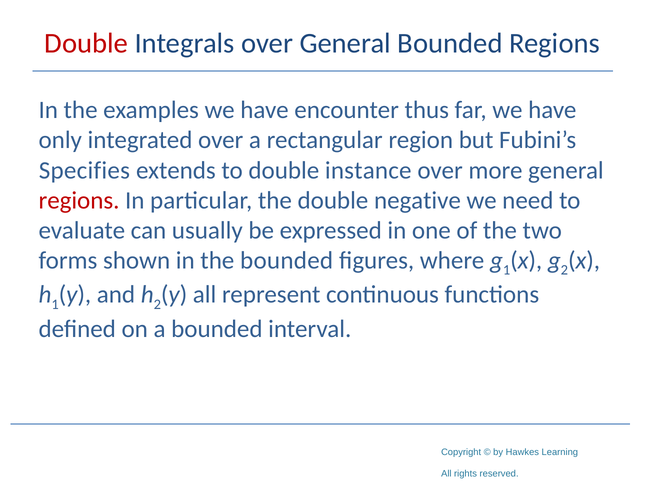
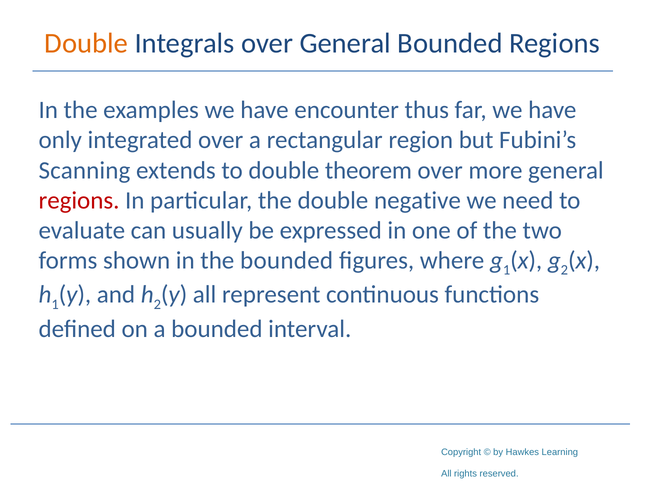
Double at (86, 43) colour: red -> orange
Specifies: Specifies -> Scanning
instance: instance -> theorem
